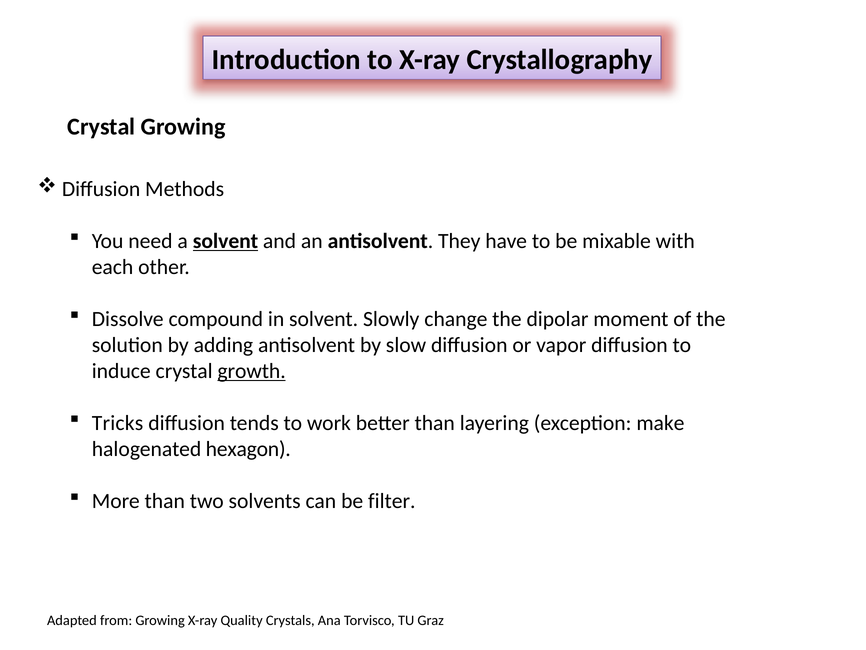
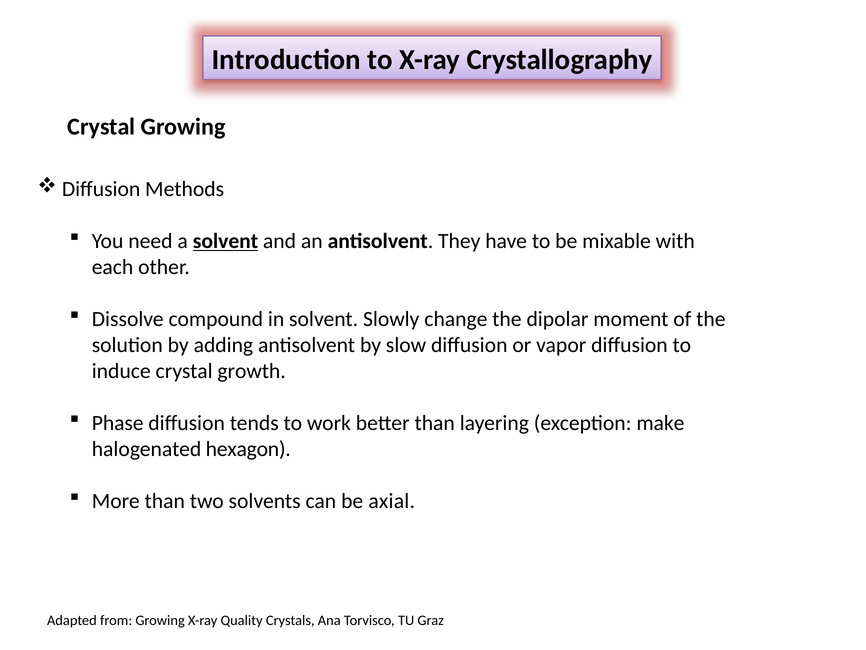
growth underline: present -> none
Tricks: Tricks -> Phase
filter: filter -> axial
